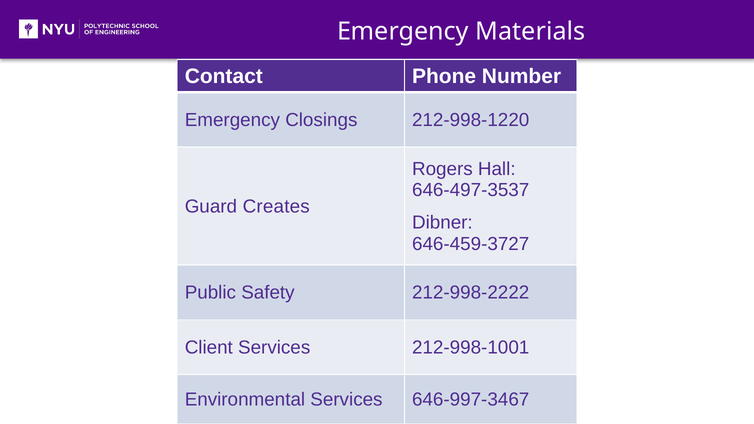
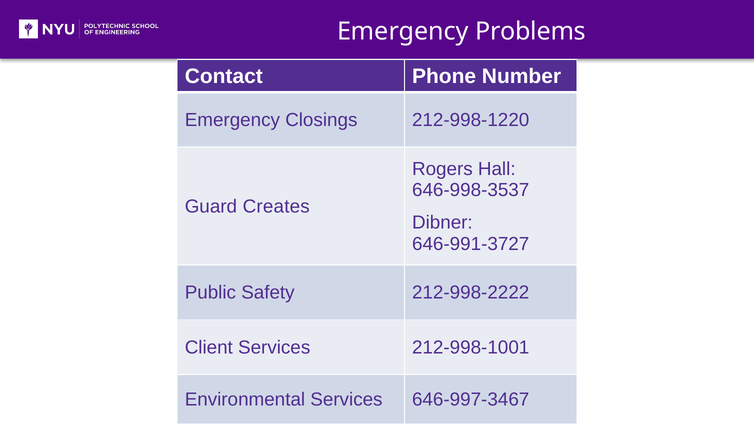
Materials: Materials -> Problems
646-497-3537: 646-497-3537 -> 646-998-3537
646-459-3727: 646-459-3727 -> 646-991-3727
